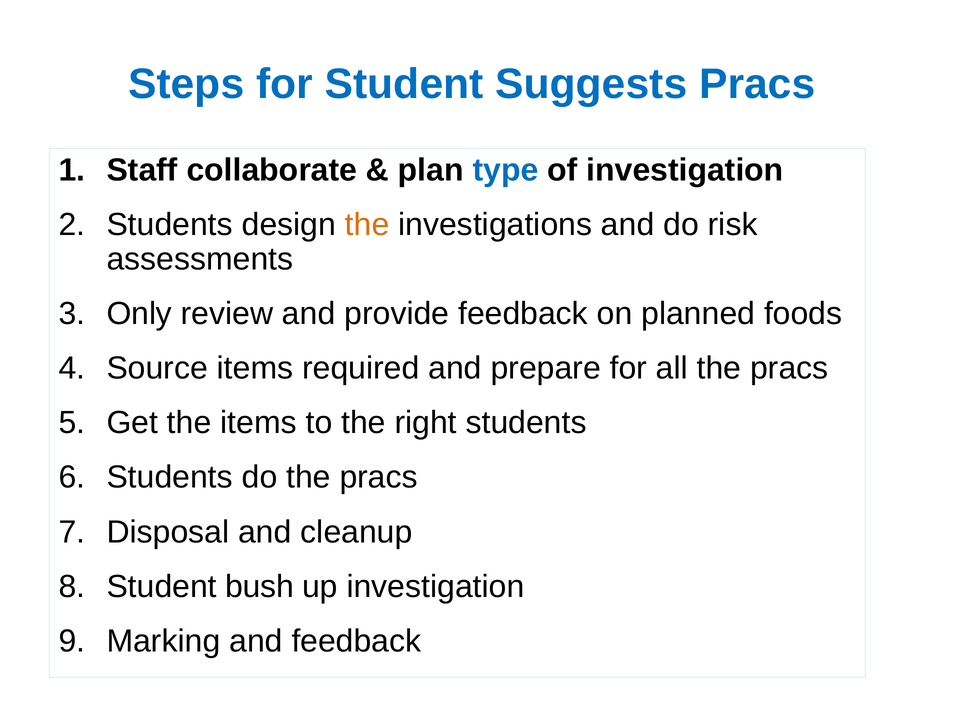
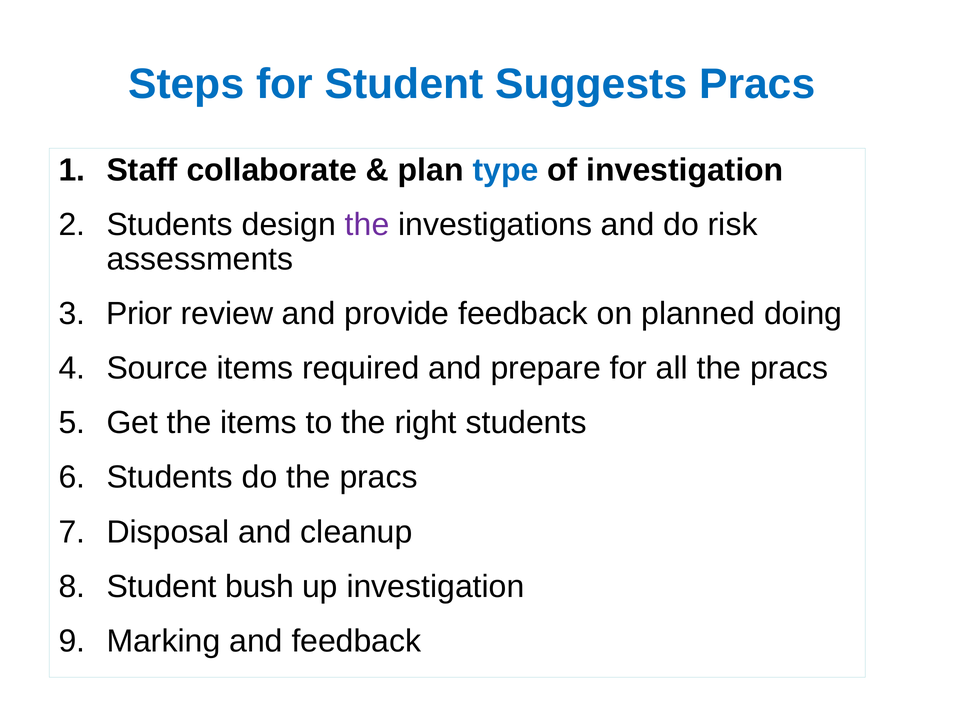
the at (367, 225) colour: orange -> purple
Only: Only -> Prior
foods: foods -> doing
